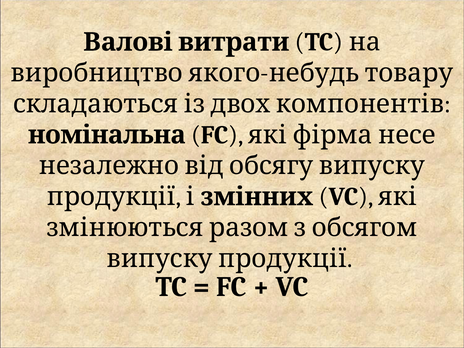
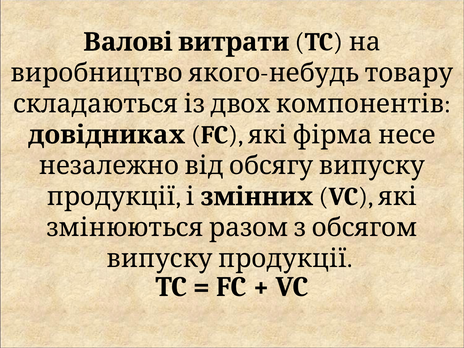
номінальна: номінальна -> довідниках
